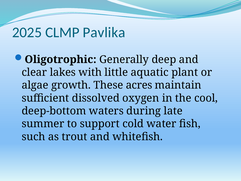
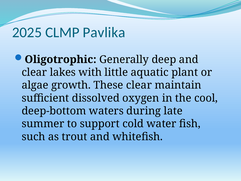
These acres: acres -> clear
